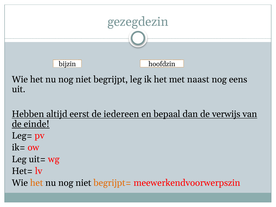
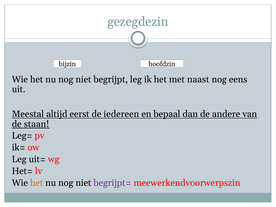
Hebben: Hebben -> Meestal
verwijs: verwijs -> andere
einde: einde -> staan
begrijpt= colour: orange -> purple
